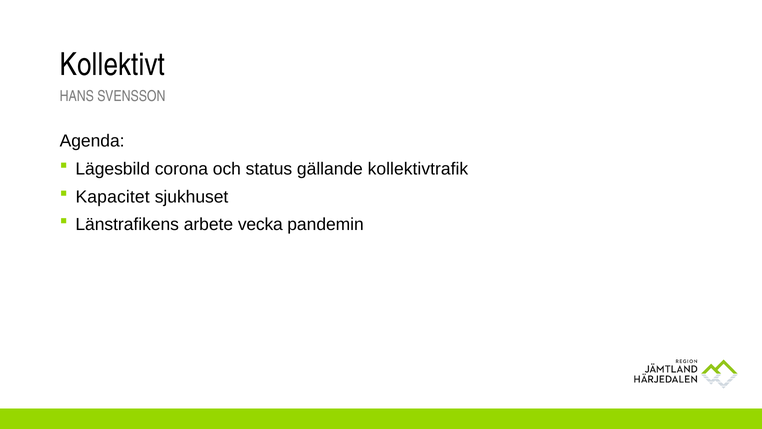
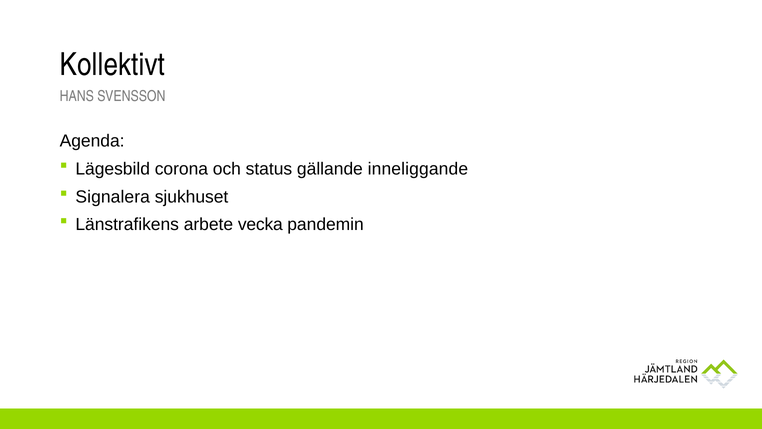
kollektivtrafik: kollektivtrafik -> inneliggande
Kapacitet: Kapacitet -> Signalera
